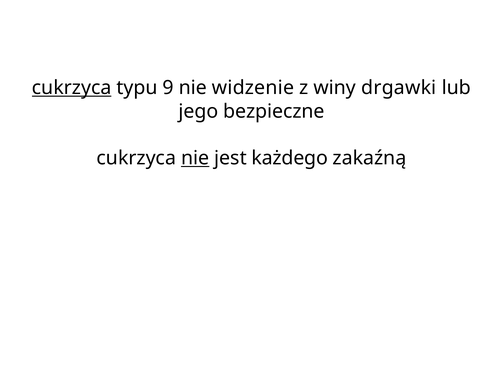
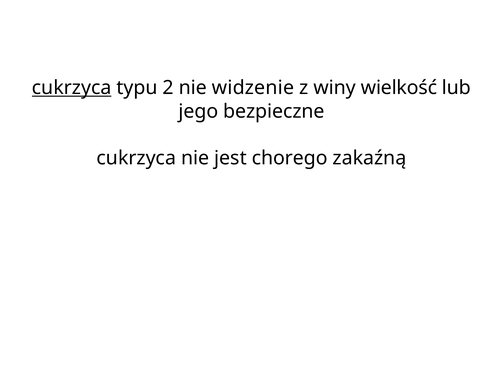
9: 9 -> 2
drgawki: drgawki -> wielkość
nie at (195, 158) underline: present -> none
każdego: każdego -> chorego
